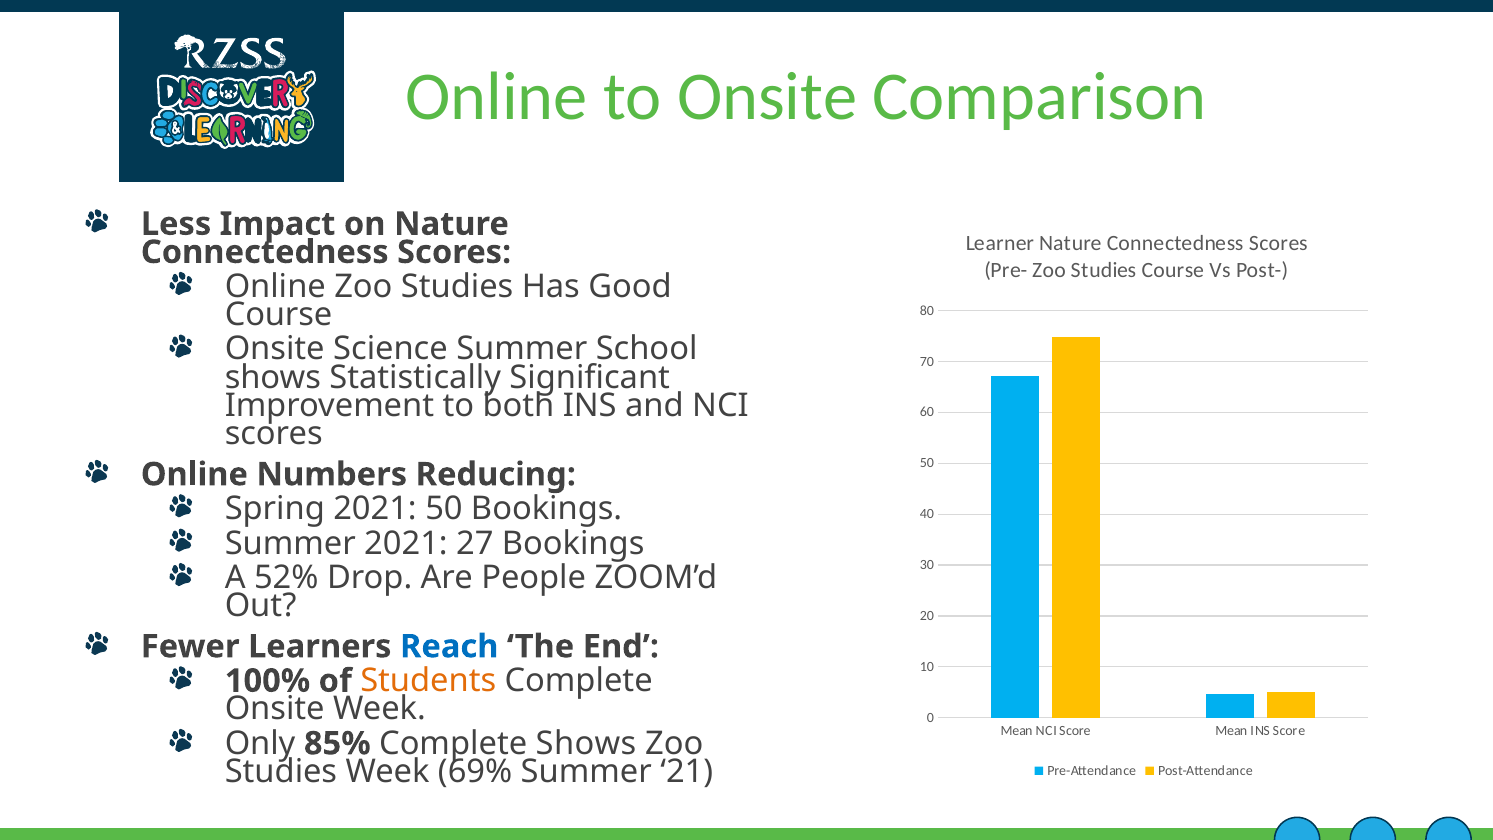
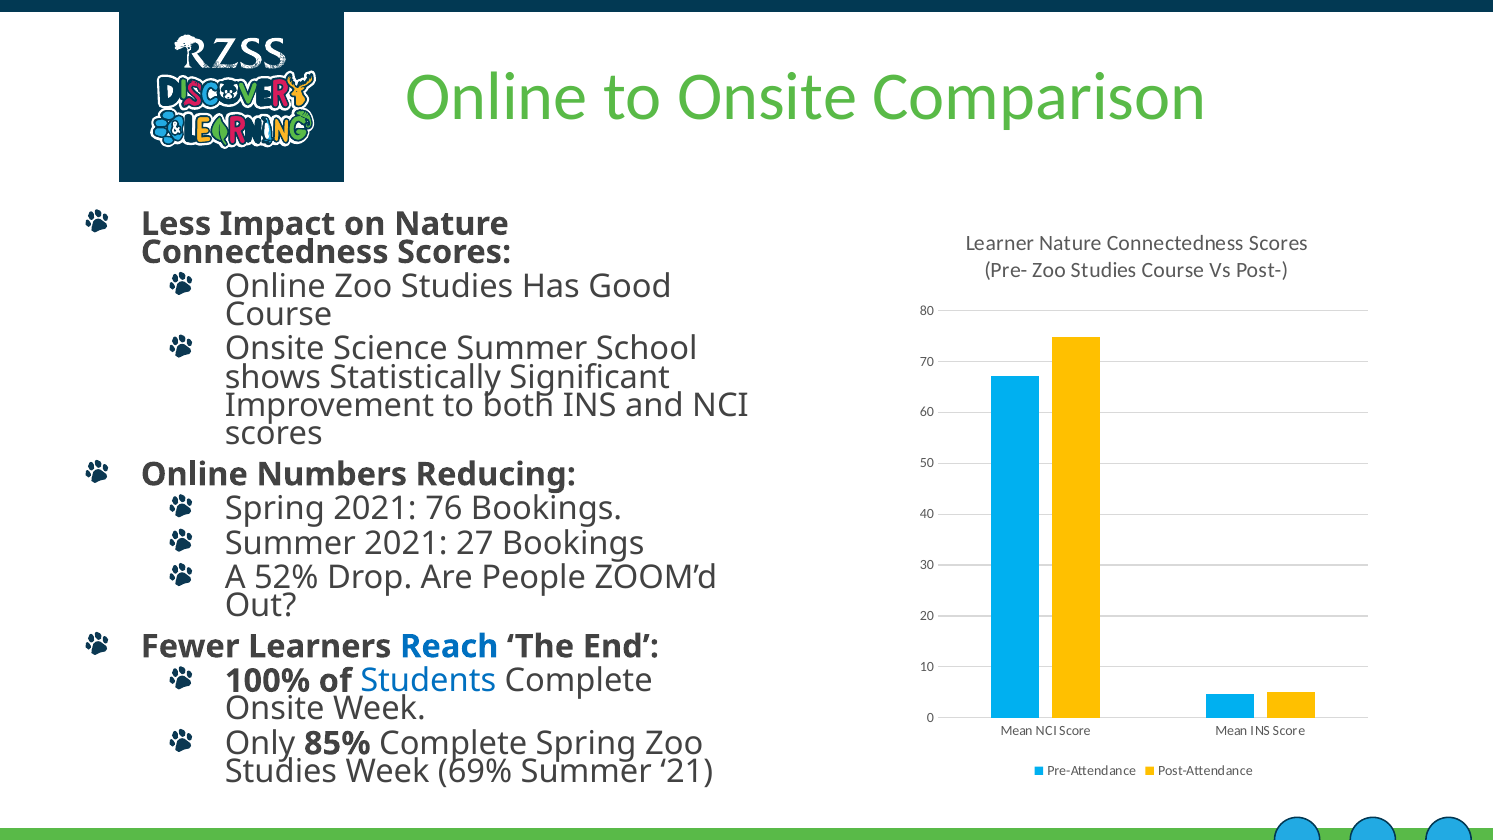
2021 50: 50 -> 76
Students colour: orange -> blue
Complete Shows: Shows -> Spring
